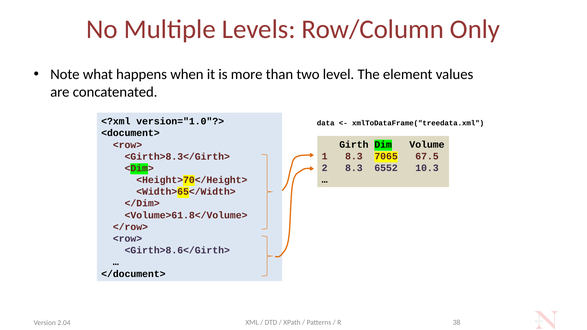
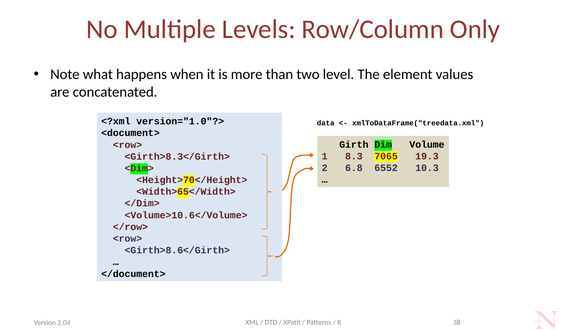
67.5: 67.5 -> 19.3
2 8.3: 8.3 -> 6.8
<Volume>61.8</Volume>: <Volume>61.8</Volume> -> <Volume>10.6</Volume>
